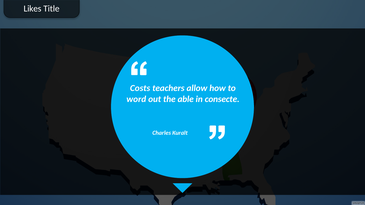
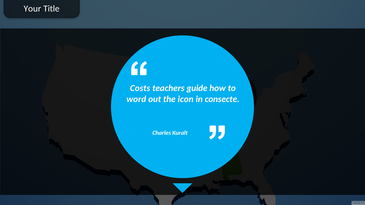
Likes: Likes -> Your
allow: allow -> guide
able: able -> icon
